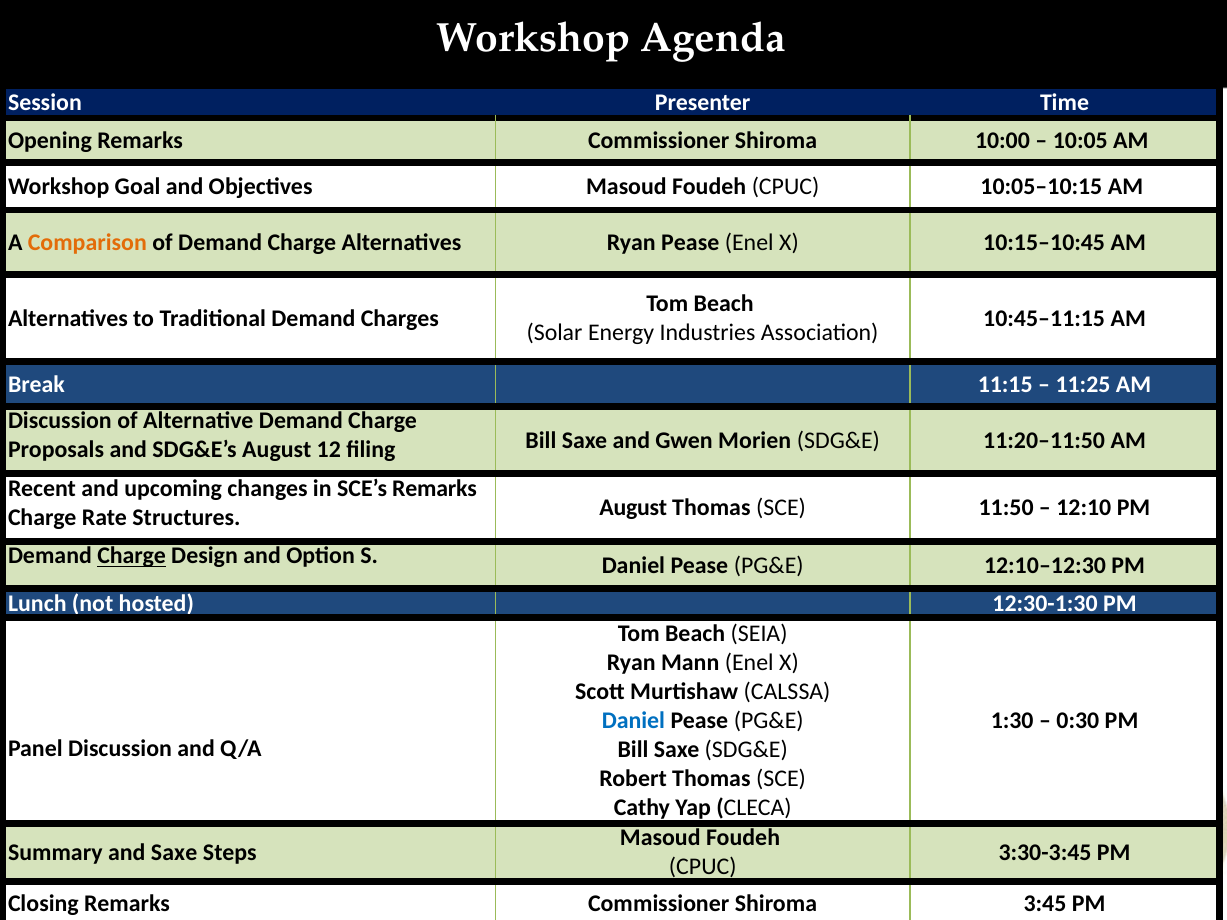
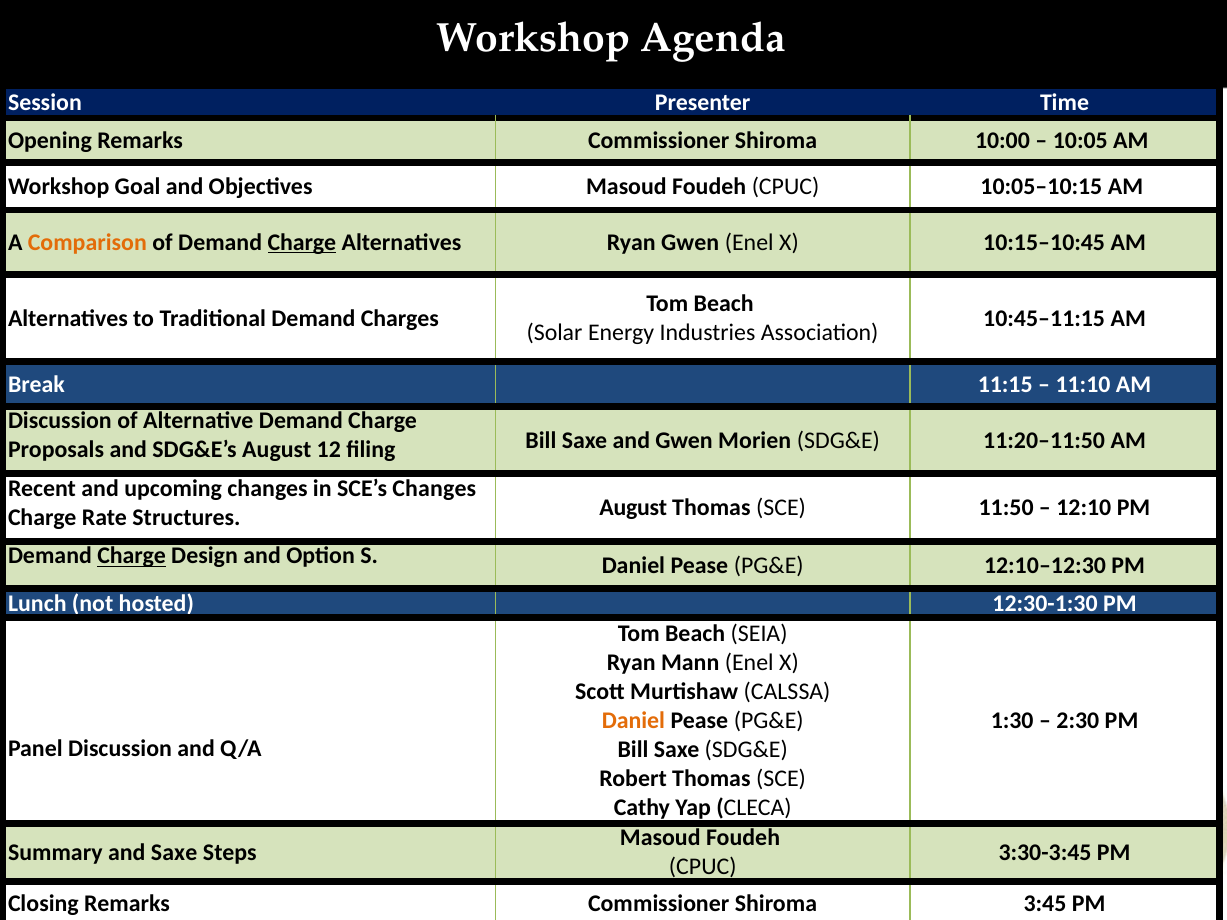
Charge at (302, 243) underline: none -> present
Ryan Pease: Pease -> Gwen
11:25: 11:25 -> 11:10
SCE’s Remarks: Remarks -> Changes
Daniel at (633, 721) colour: blue -> orange
0:30: 0:30 -> 2:30
